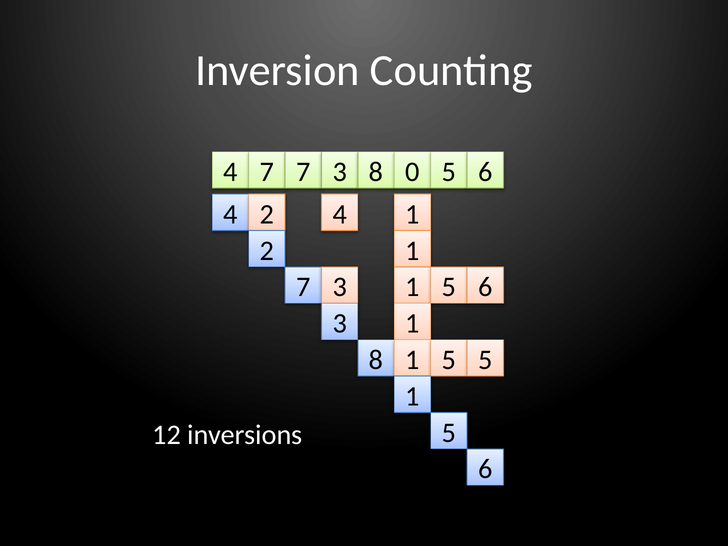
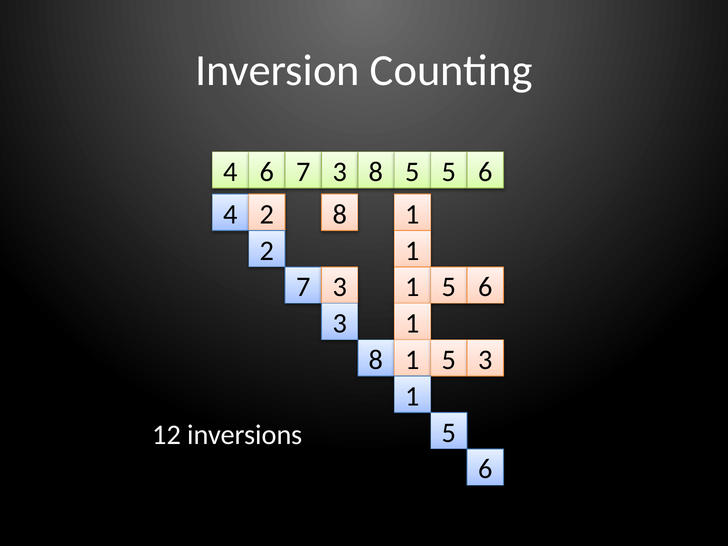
4 7: 7 -> 6
8 0: 0 -> 5
4 at (340, 214): 4 -> 8
5 at (485, 360): 5 -> 3
